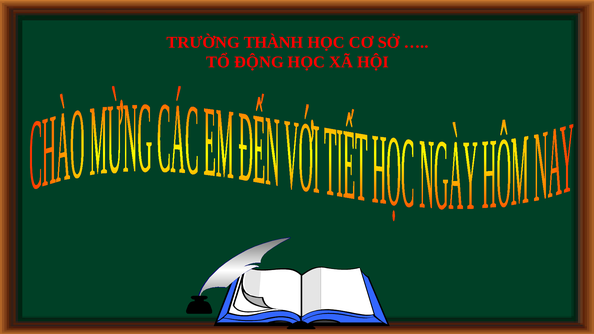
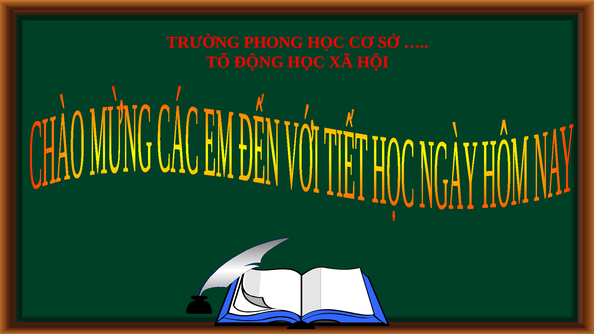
THÀNH: THÀNH -> PHONG
